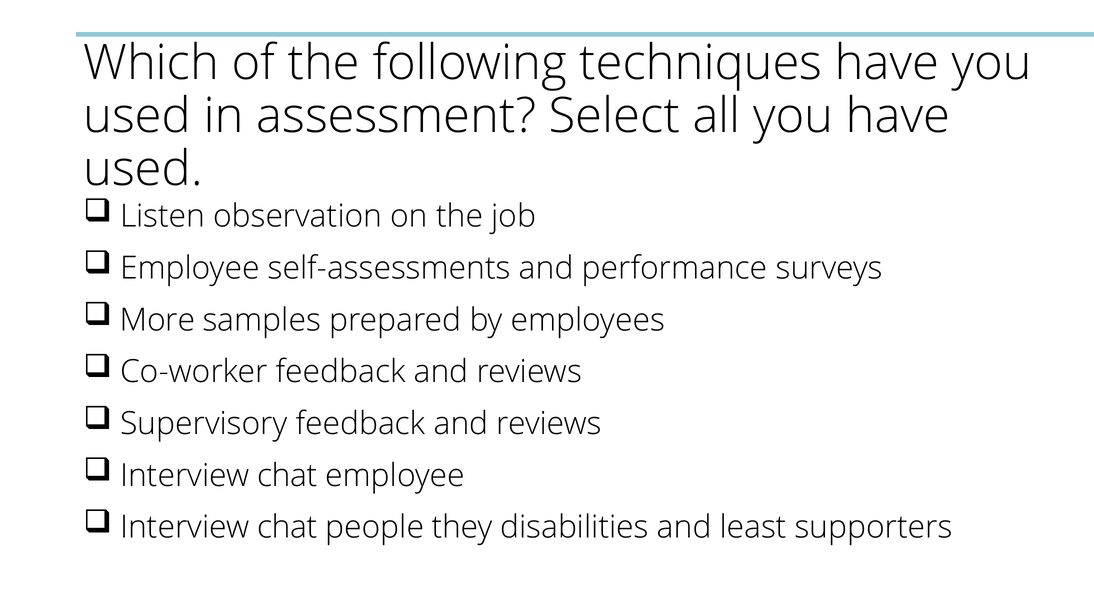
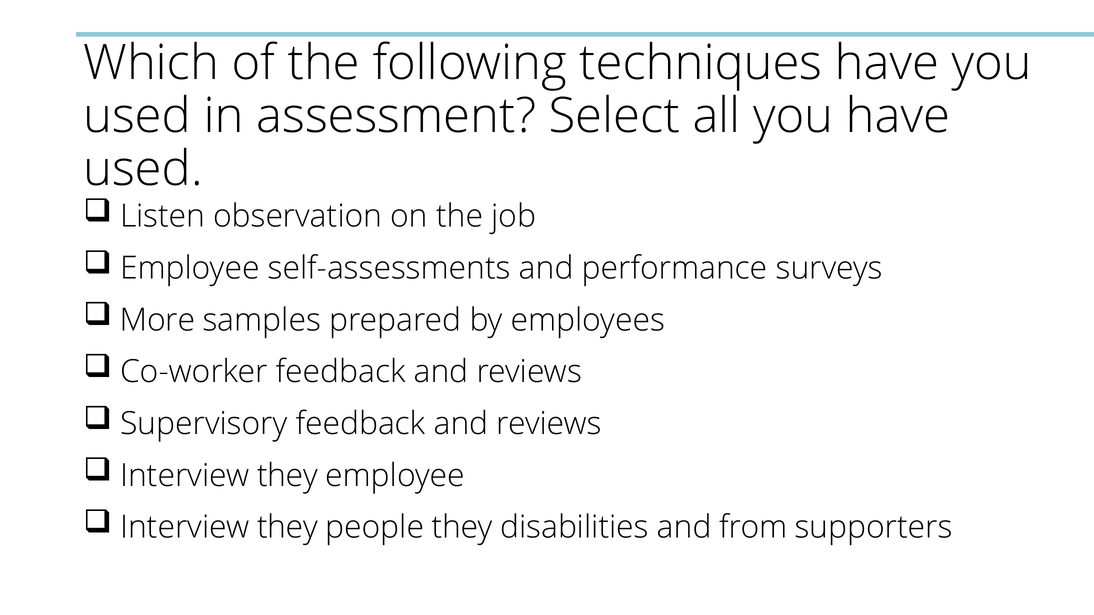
chat at (287, 476): chat -> they
chat at (287, 528): chat -> they
least: least -> from
